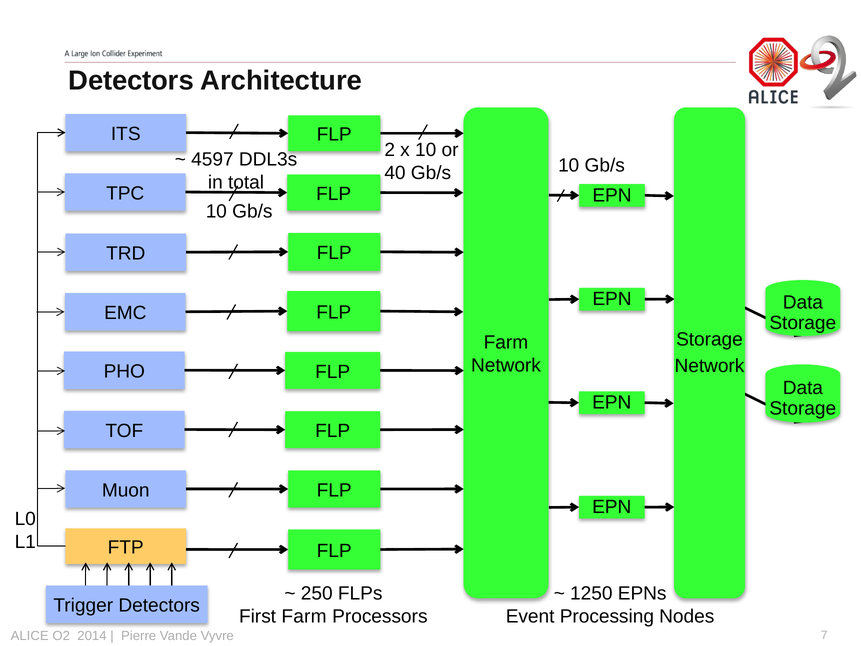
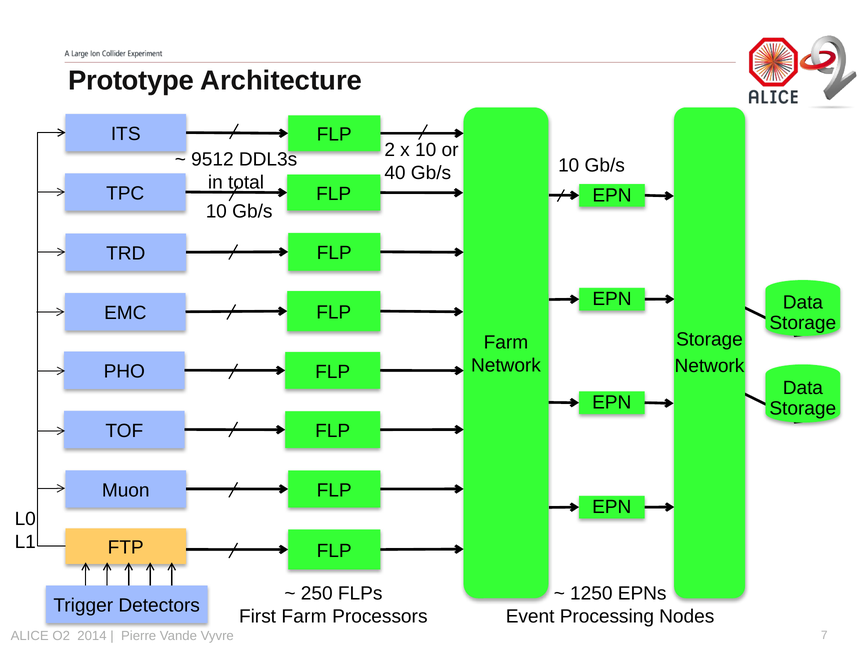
Detectors at (131, 81): Detectors -> Prototype
4597: 4597 -> 9512
